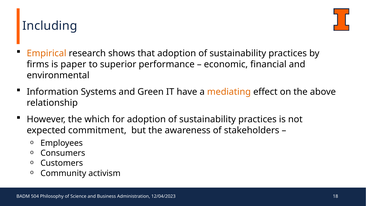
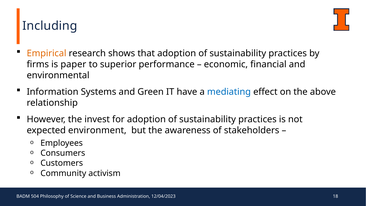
mediating colour: orange -> blue
which: which -> invest
commitment: commitment -> environment
